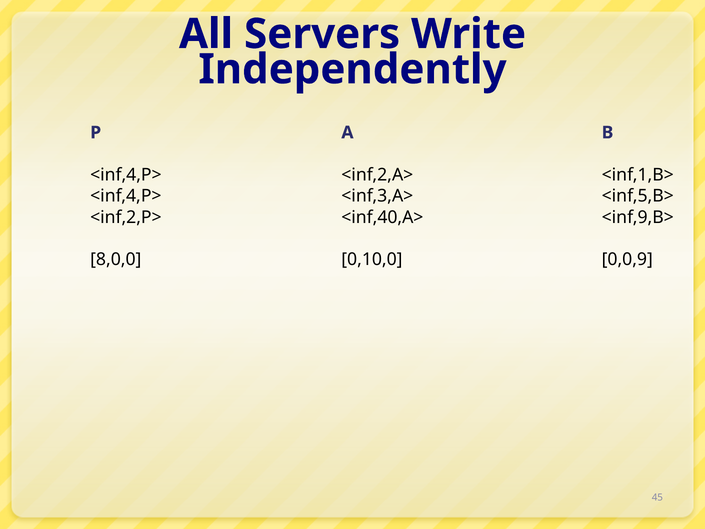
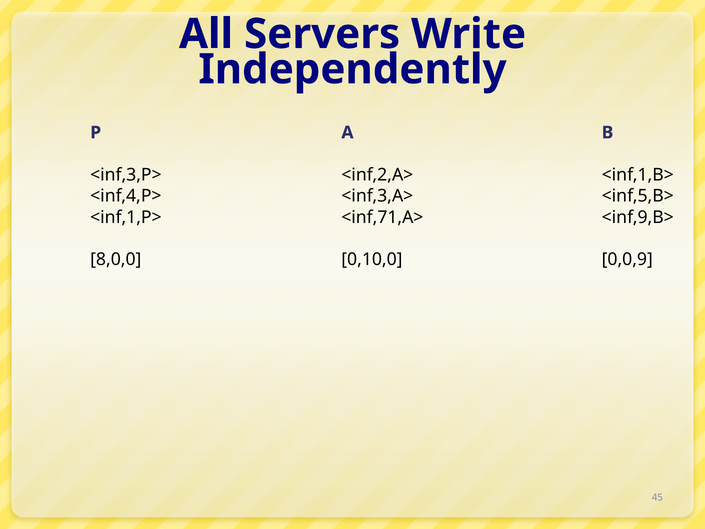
<inf,4,P> at (126, 175): <inf,4,P> -> <inf,3,P>
<inf,2,P>: <inf,2,P> -> <inf,1,P>
<inf,40,A>: <inf,40,A> -> <inf,71,A>
